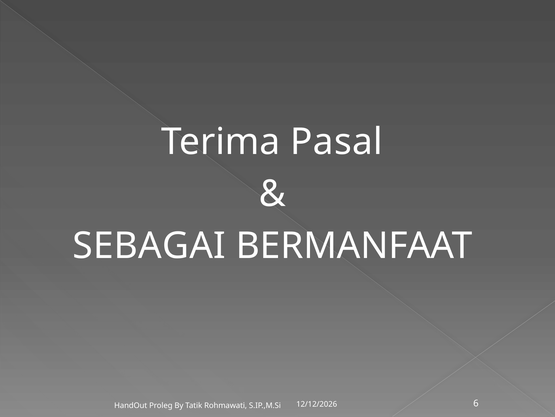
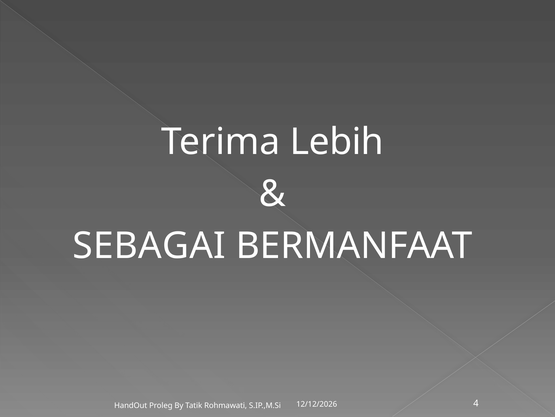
Pasal: Pasal -> Lebih
6: 6 -> 4
